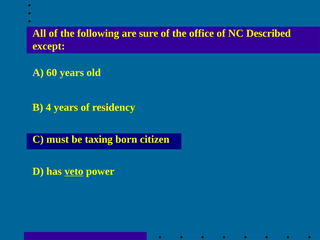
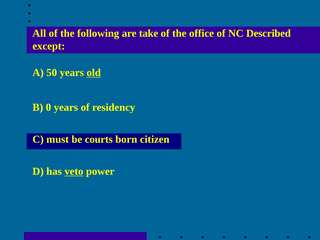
sure: sure -> take
60: 60 -> 50
old underline: none -> present
4: 4 -> 0
taxing: taxing -> courts
